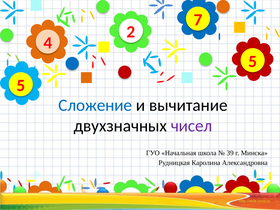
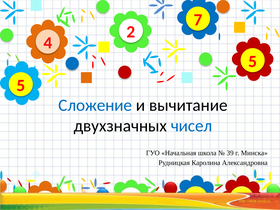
чисел colour: purple -> blue
